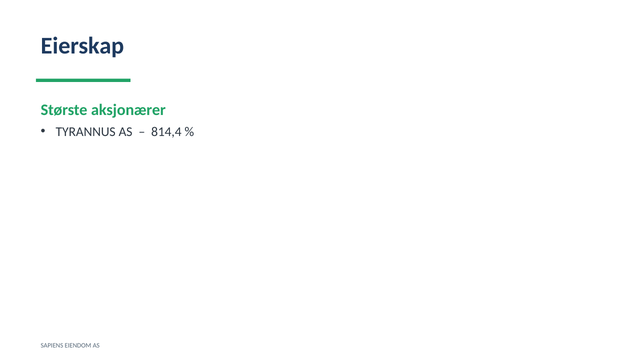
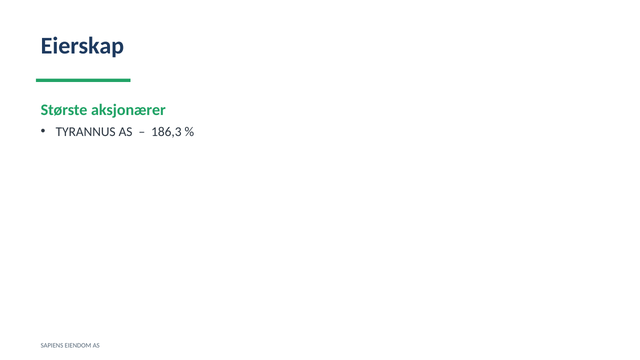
814,4: 814,4 -> 186,3
